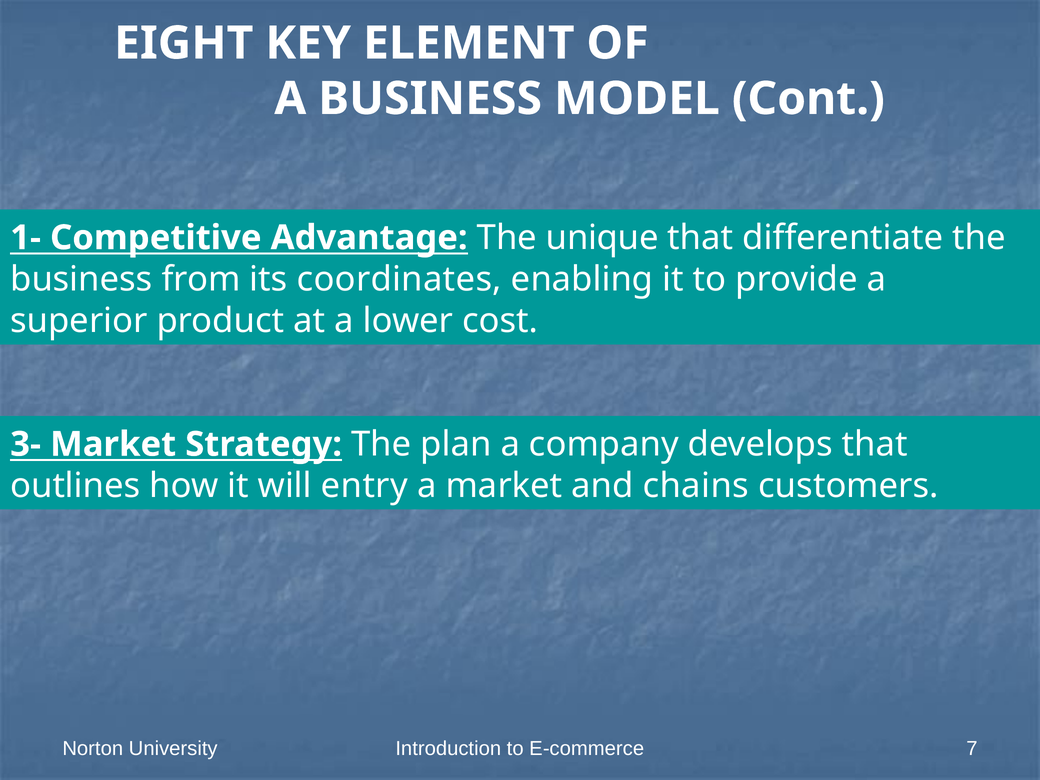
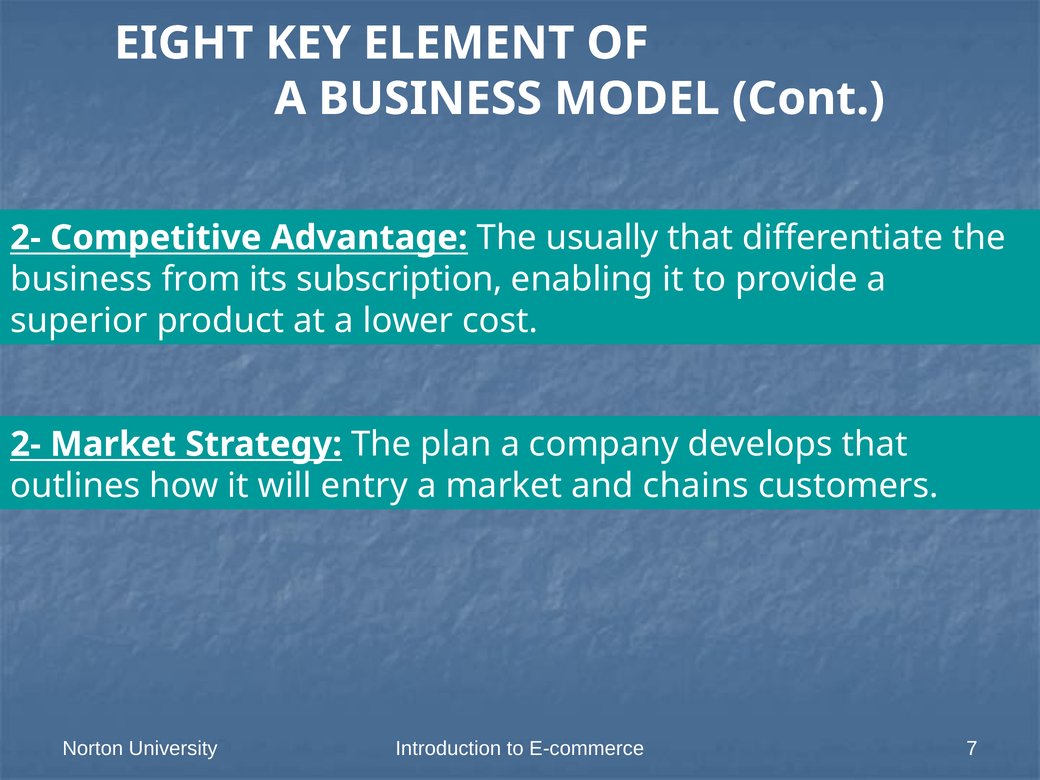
1- at (26, 238): 1- -> 2-
unique: unique -> usually
coordinates: coordinates -> subscription
3- at (26, 444): 3- -> 2-
